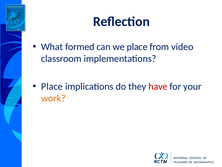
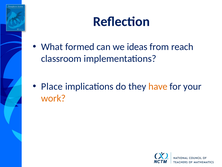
we place: place -> ideas
video: video -> reach
have colour: red -> orange
